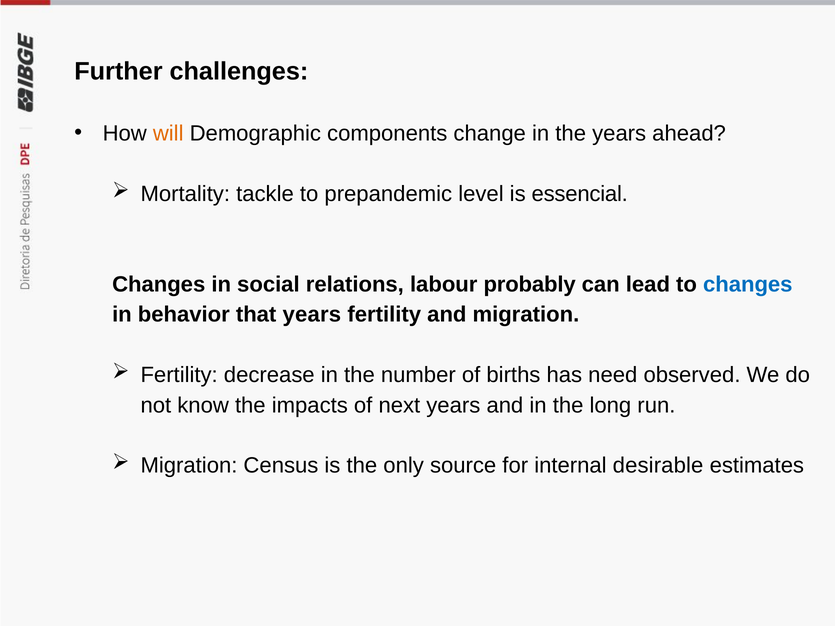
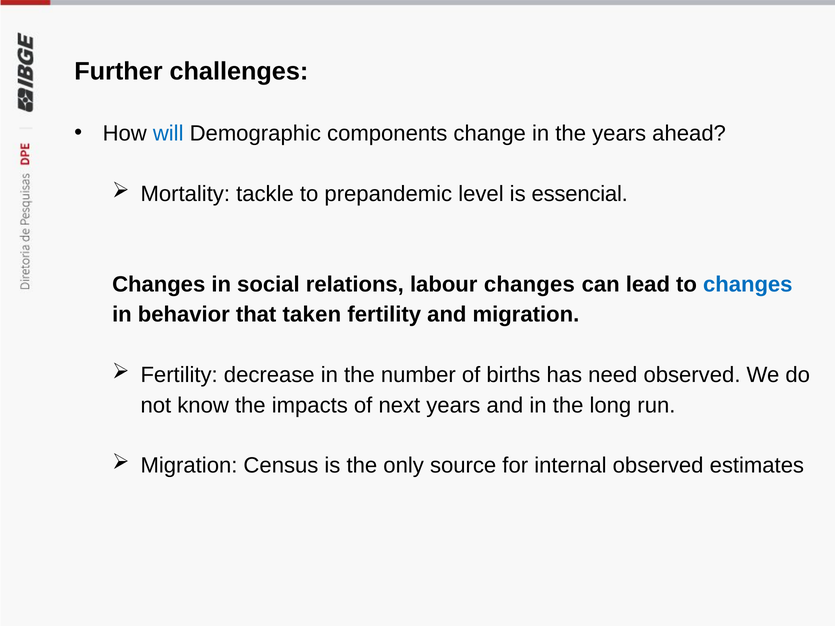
will colour: orange -> blue
labour probably: probably -> changes
that years: years -> taken
internal desirable: desirable -> observed
